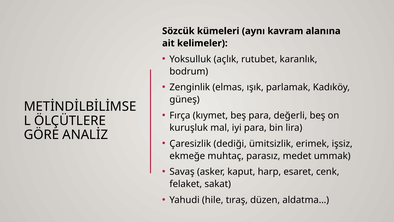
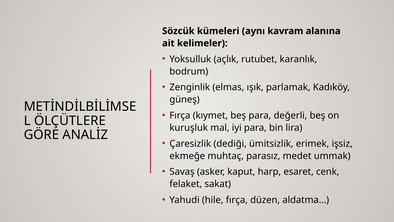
hile tıraş: tıraş -> fırça
